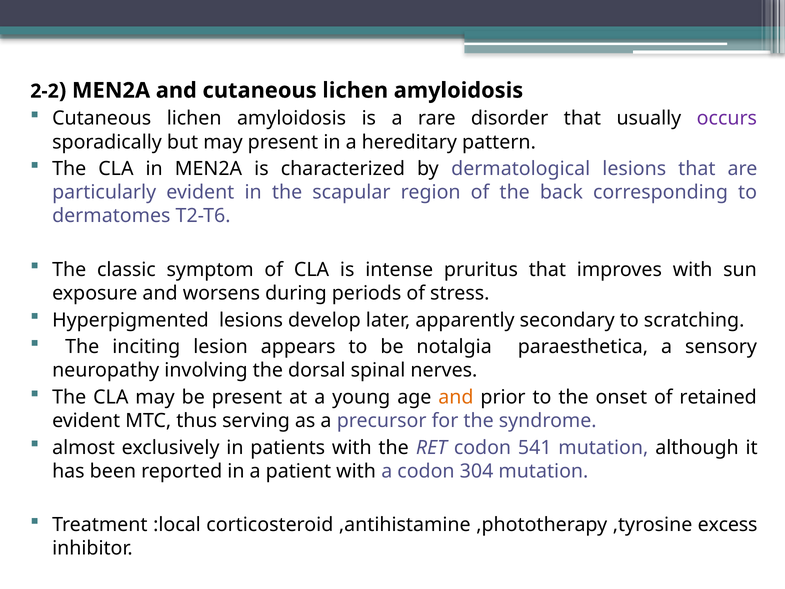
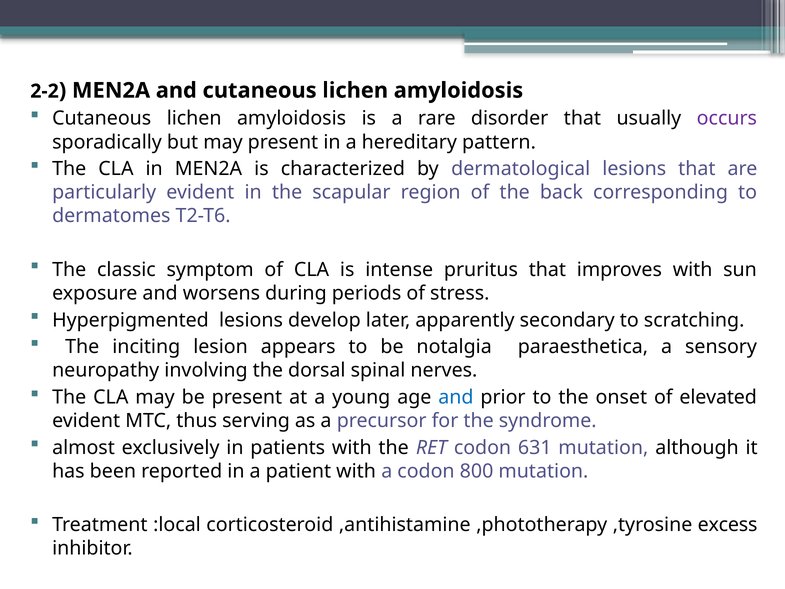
and at (456, 397) colour: orange -> blue
retained: retained -> elevated
541: 541 -> 631
304: 304 -> 800
